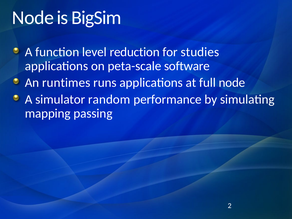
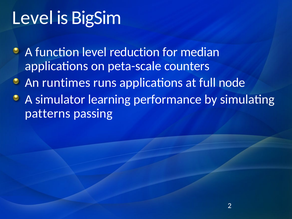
Node at (33, 18): Node -> Level
studies: studies -> median
software: software -> counters
random: random -> learning
mapping: mapping -> patterns
